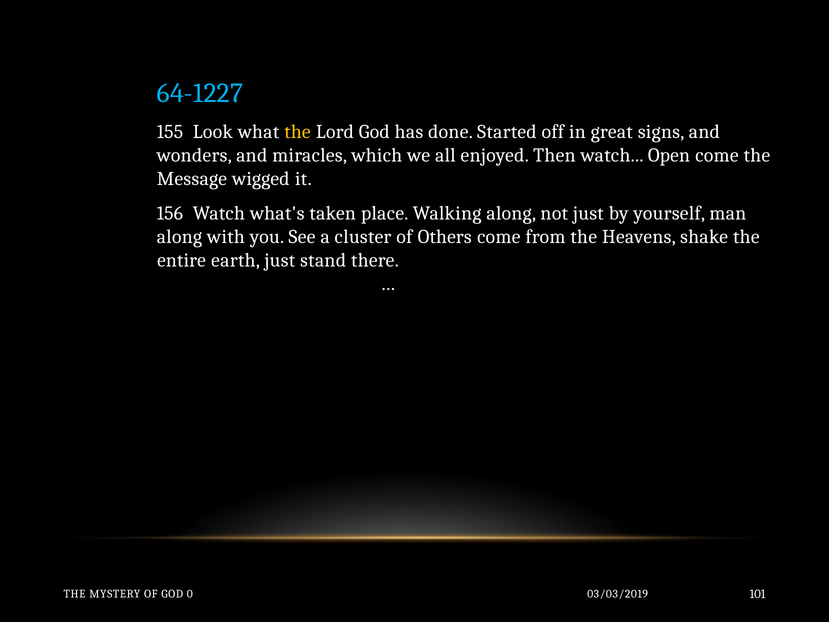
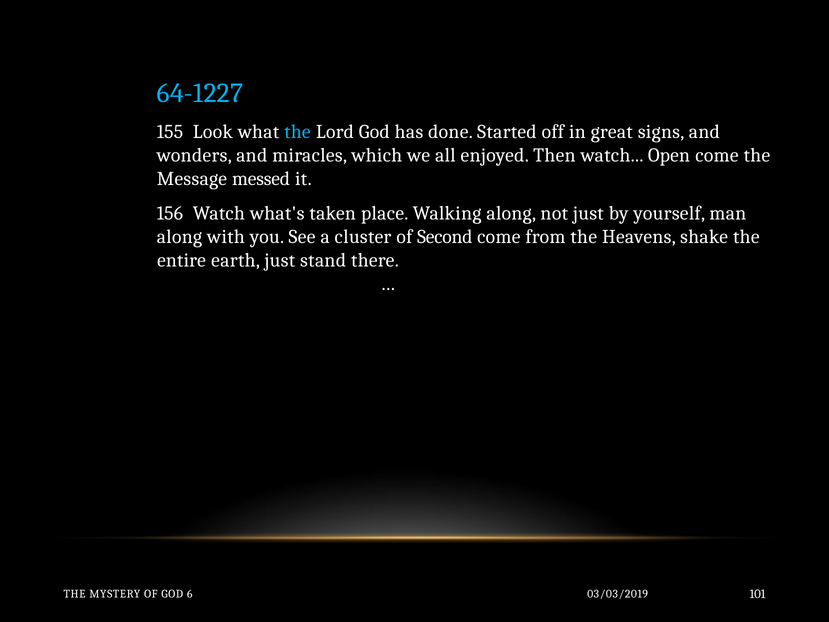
the at (297, 132) colour: yellow -> light blue
wigged: wigged -> messed
Others: Others -> Second
0: 0 -> 6
